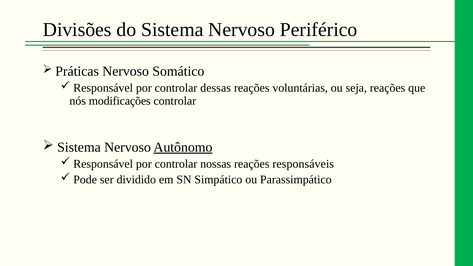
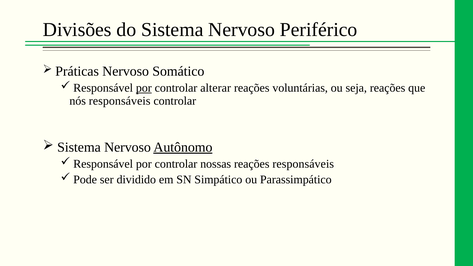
por at (144, 88) underline: none -> present
dessas: dessas -> alterar
nós modificações: modificações -> responsáveis
